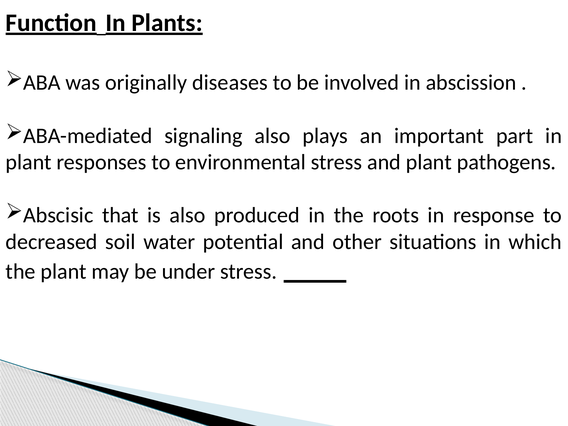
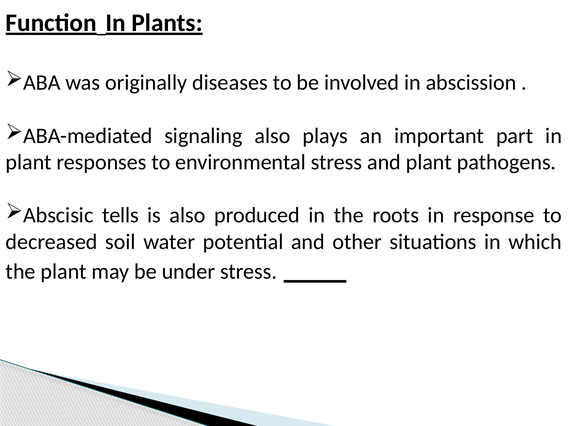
that: that -> tells
